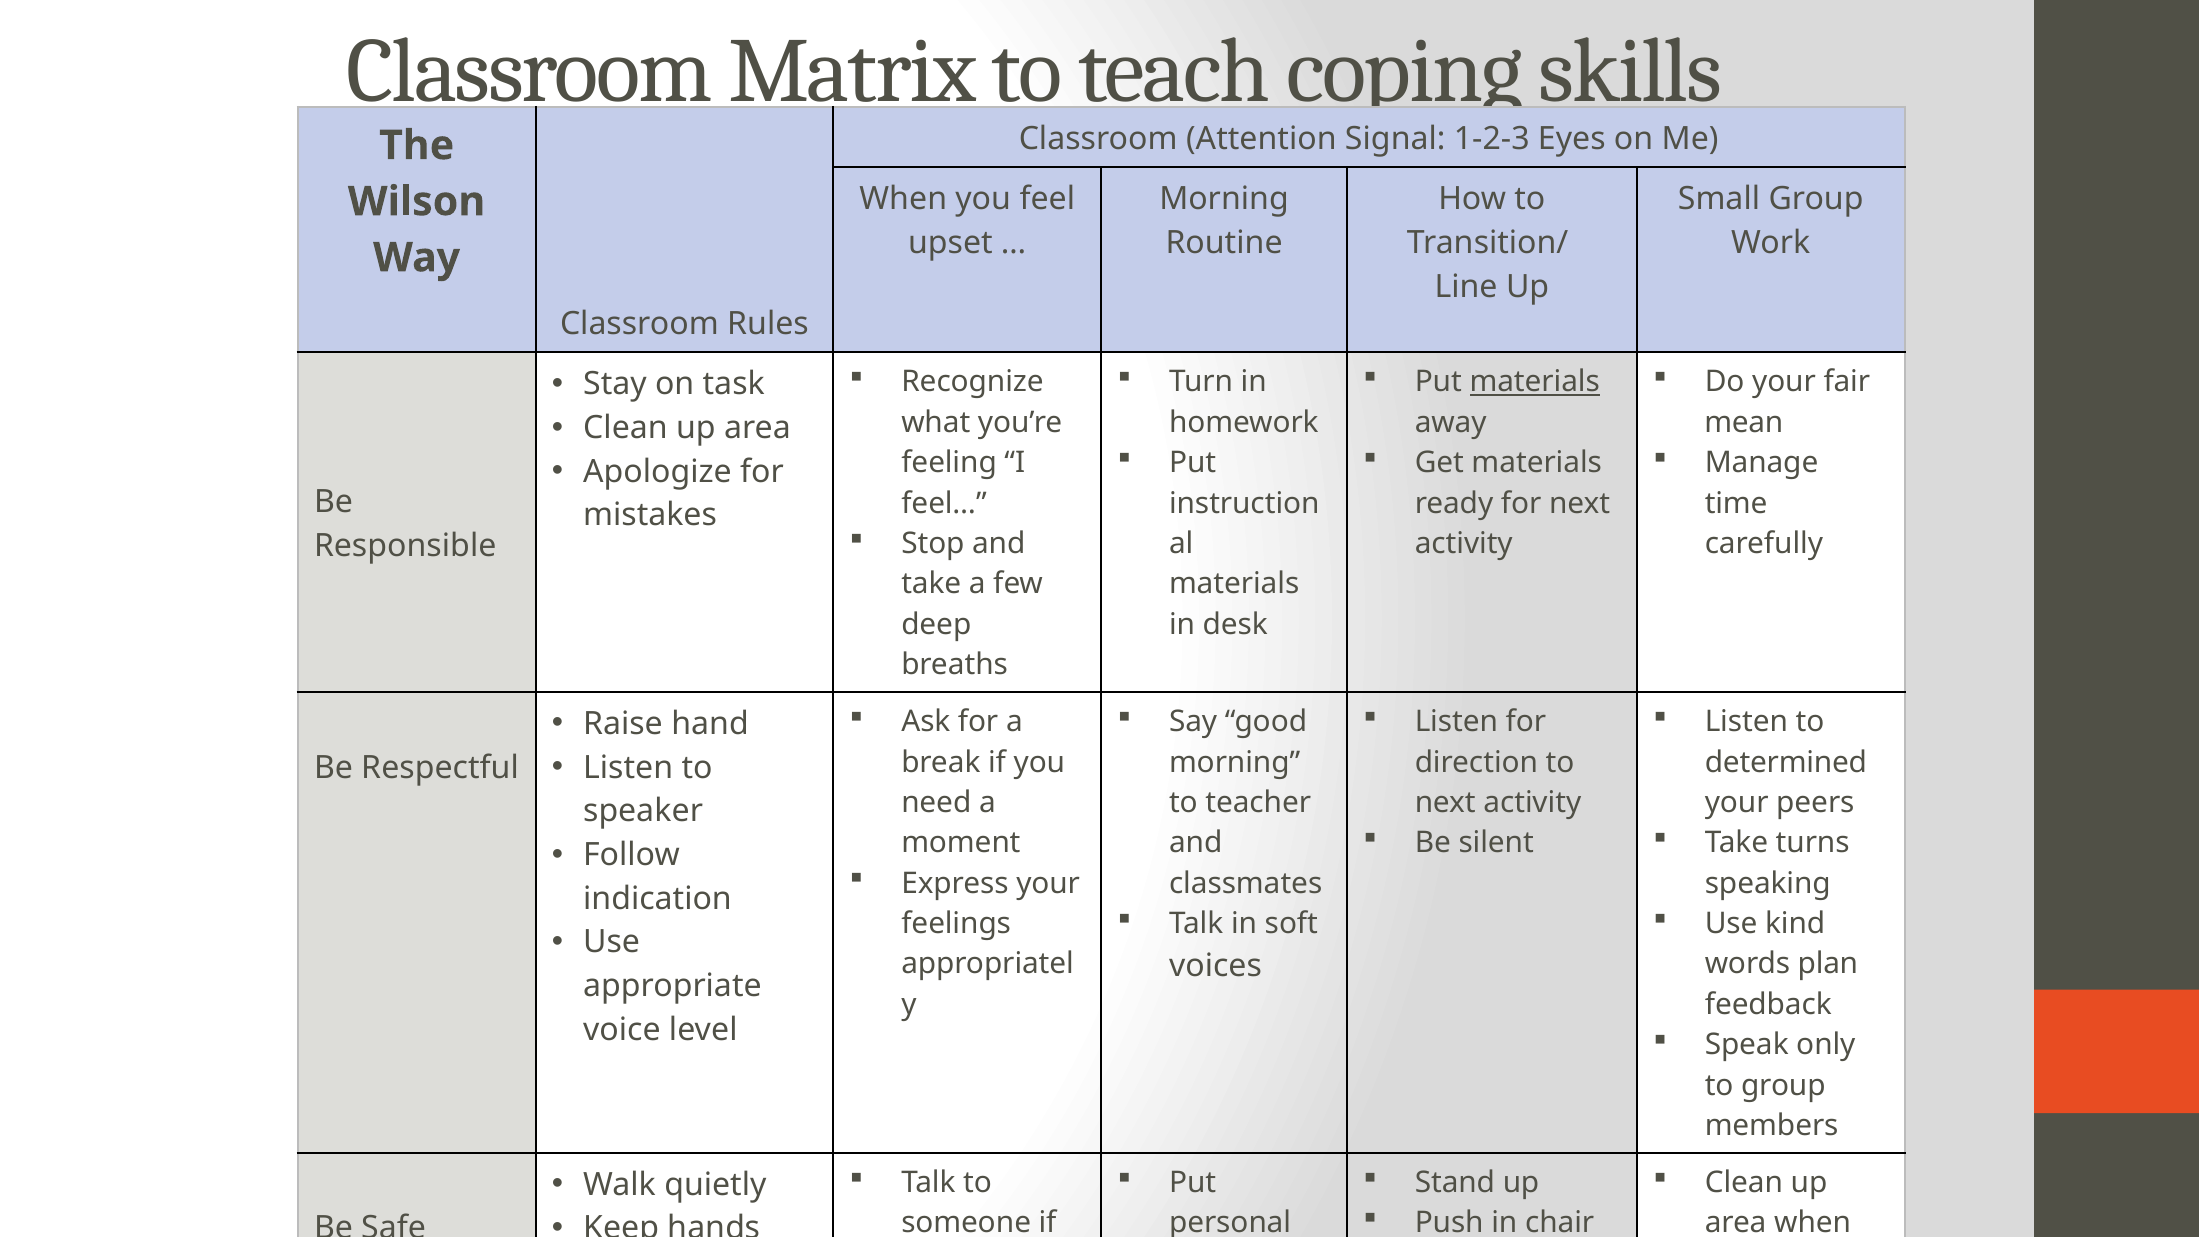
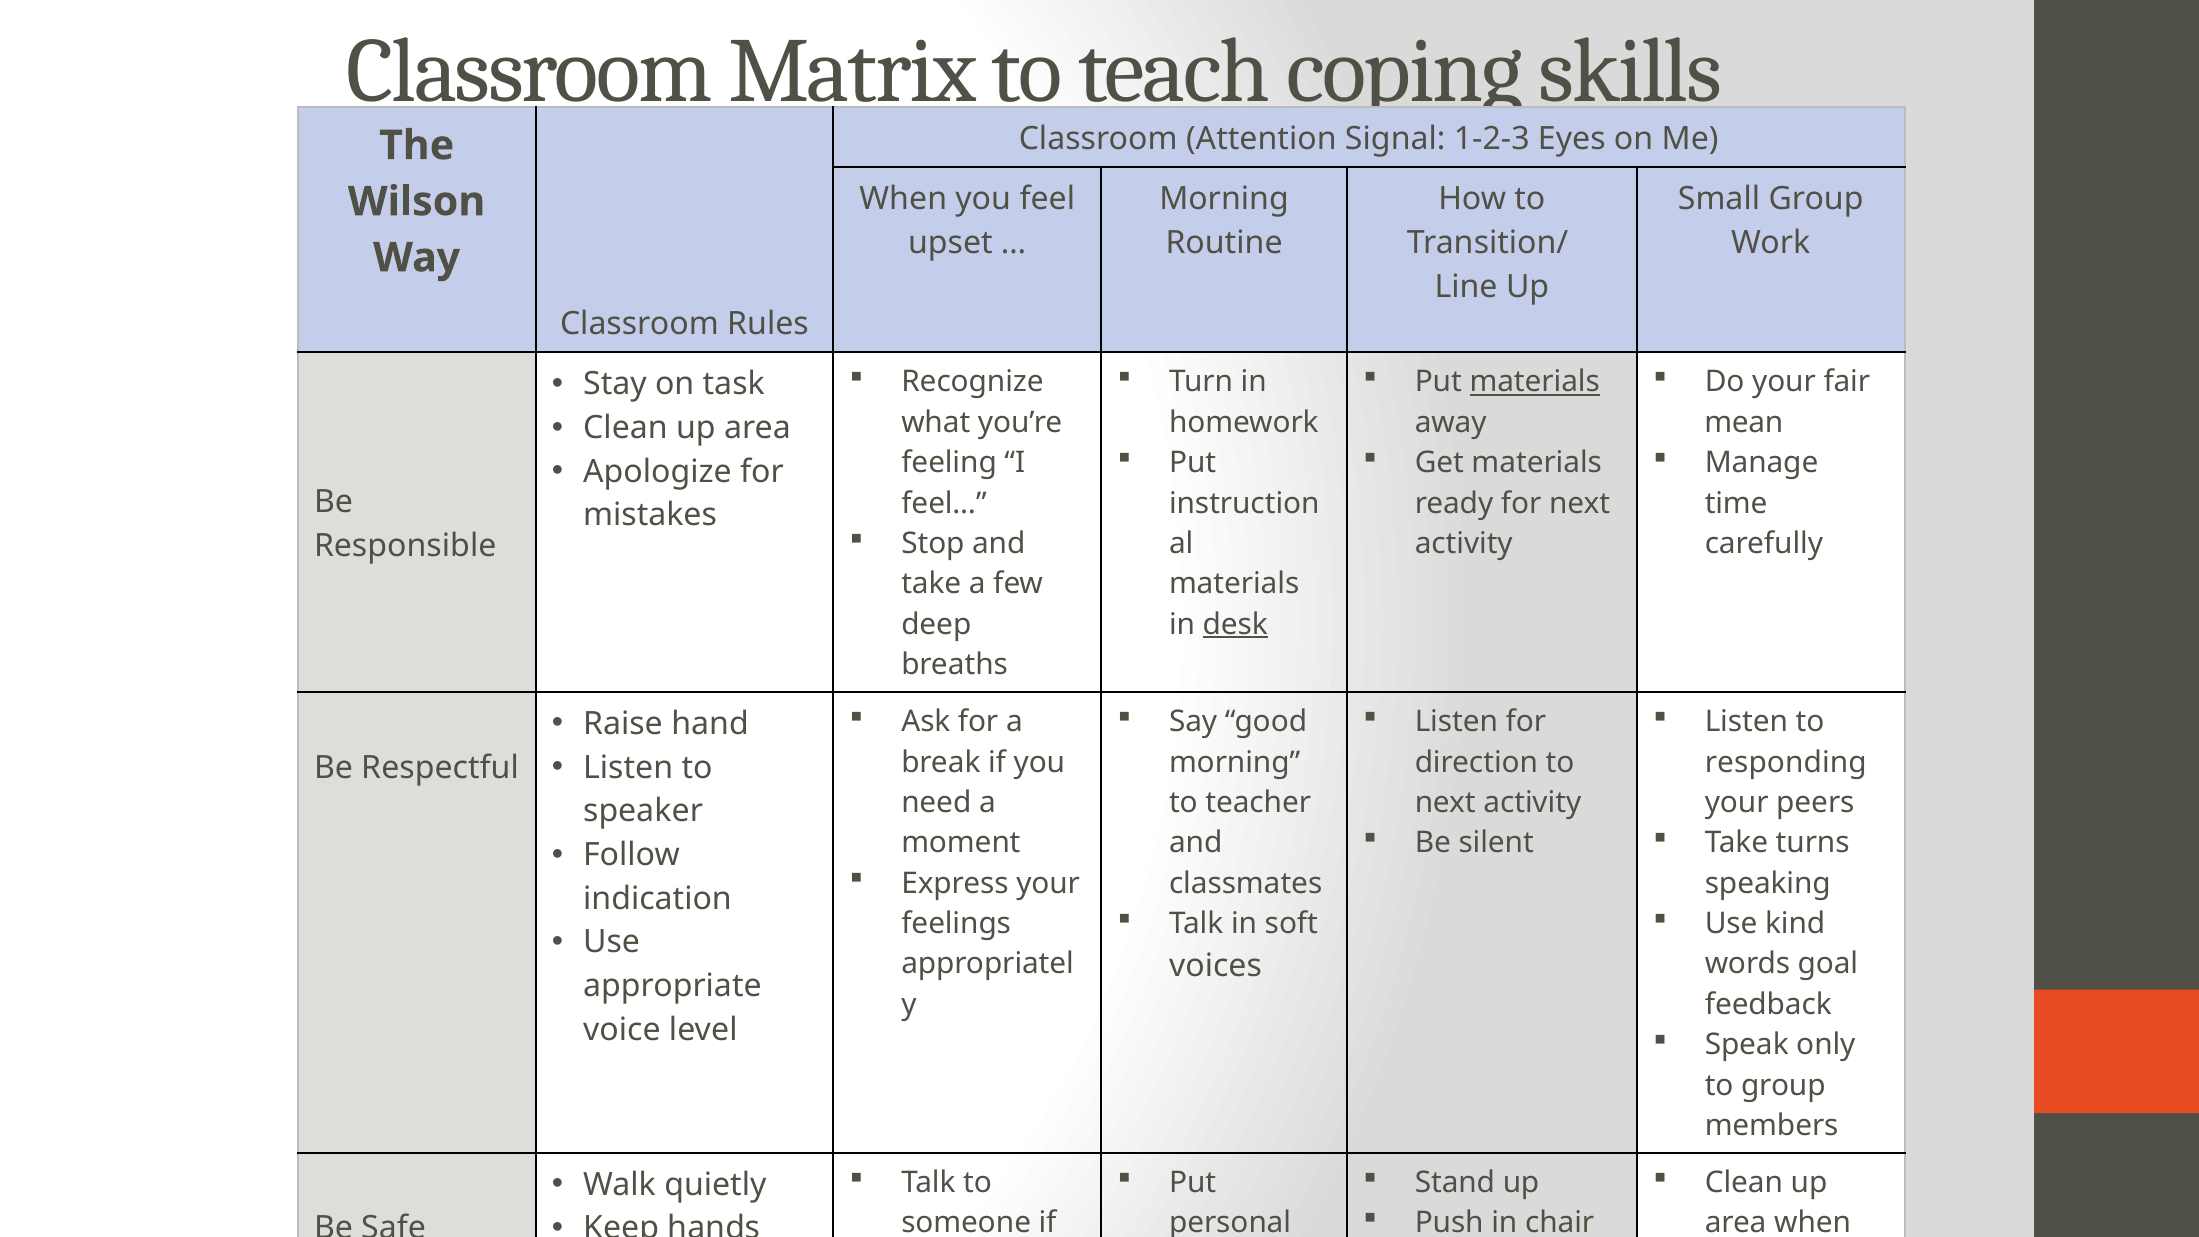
desk underline: none -> present
determined: determined -> responding
plan: plan -> goal
